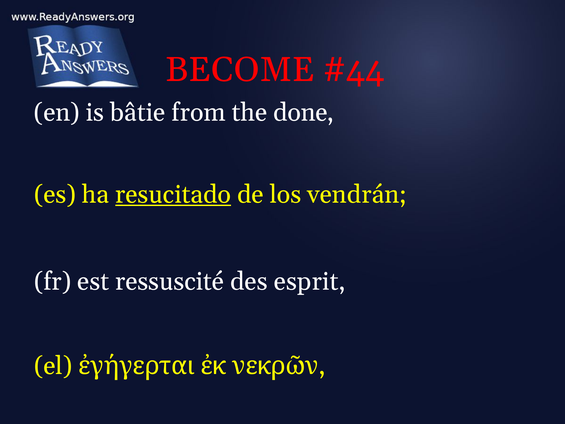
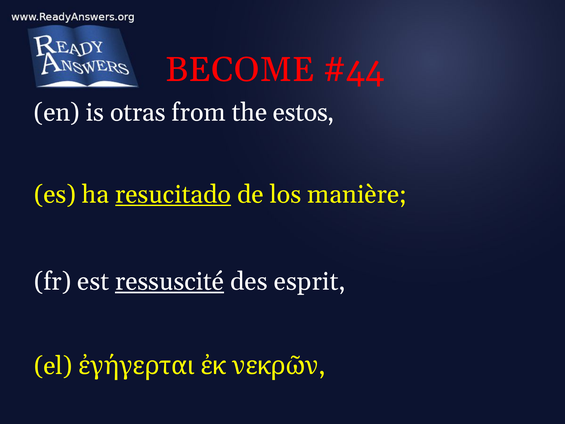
bâtie: bâtie -> otras
done: done -> estos
vendrán: vendrán -> manière
ressuscité underline: none -> present
